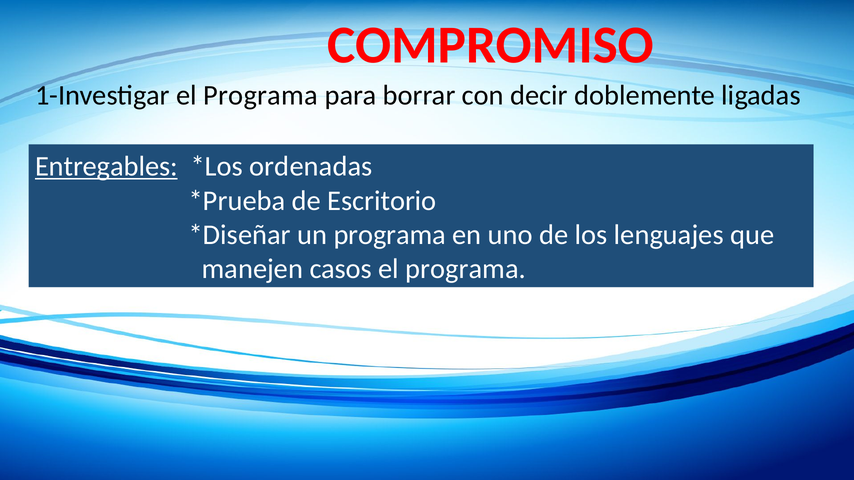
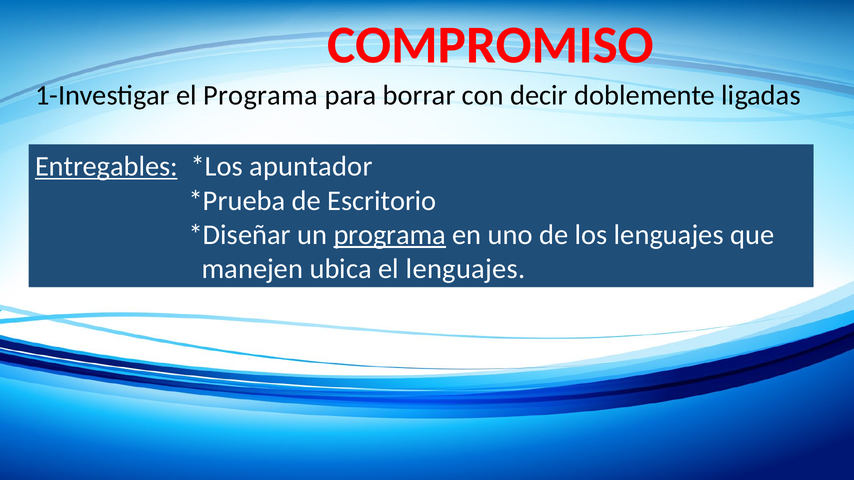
ordenadas: ordenadas -> apuntador
programa at (390, 235) underline: none -> present
casos: casos -> ubica
programa at (466, 269): programa -> lenguajes
